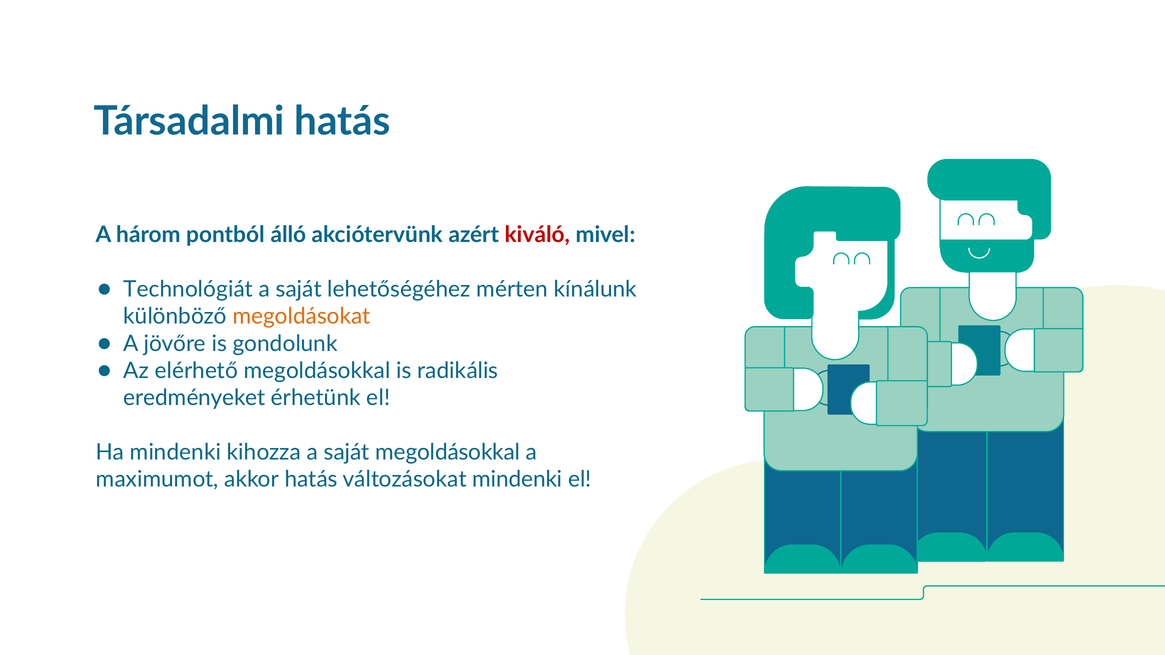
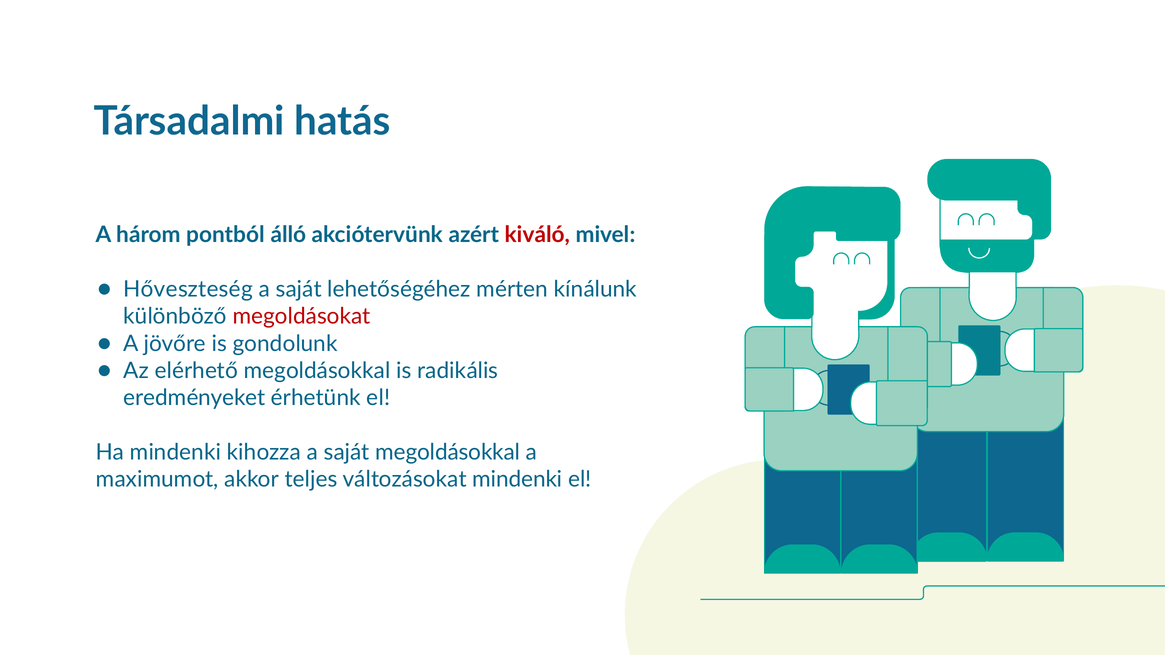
Technológiát: Technológiát -> Hőveszteség
megoldásokat colour: orange -> red
akkor hatás: hatás -> teljes
